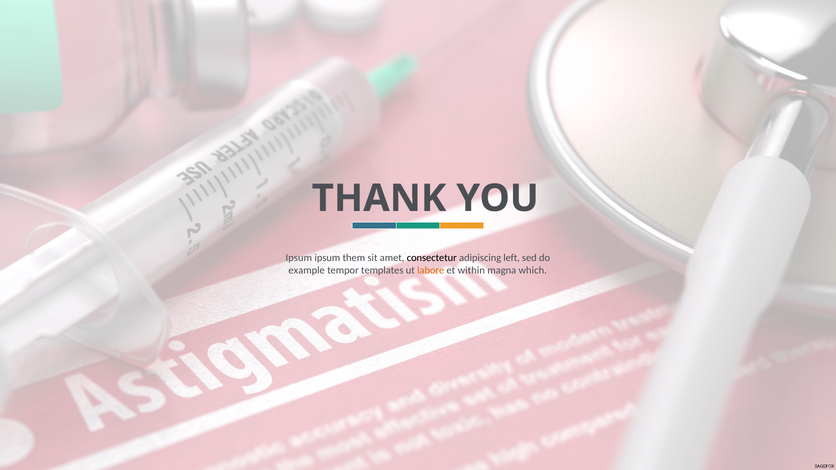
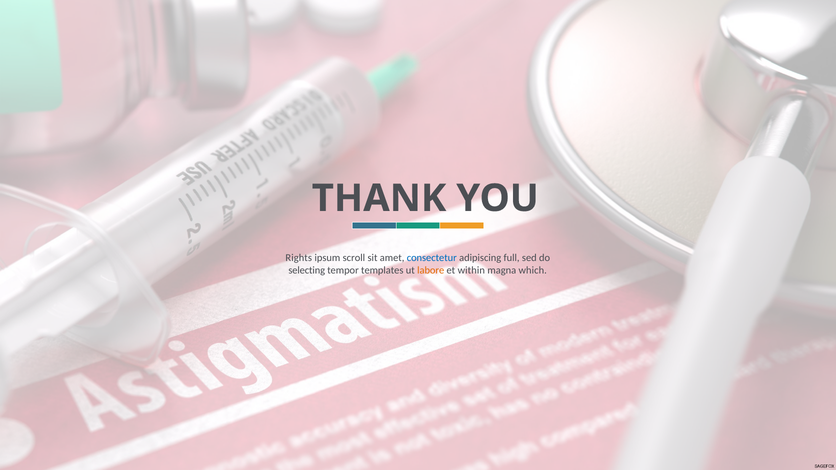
Ipsum at (299, 258): Ipsum -> Rights
them: them -> scroll
consectetur colour: black -> blue
left: left -> full
example: example -> selecting
